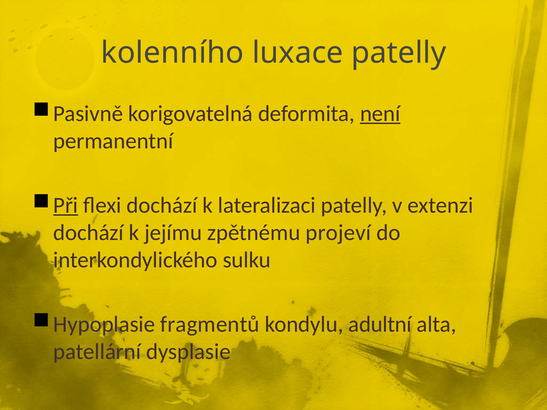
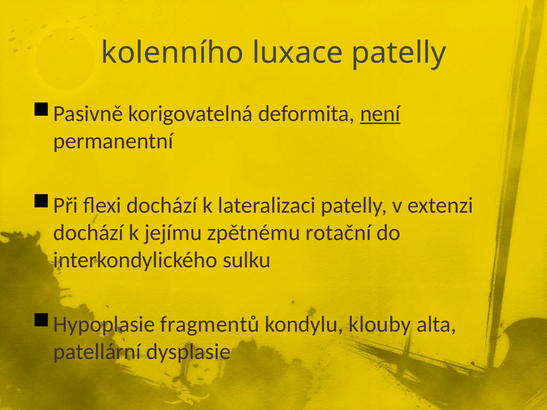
Při underline: present -> none
projeví: projeví -> rotační
adultní: adultní -> klouby
